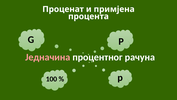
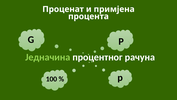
Једначина colour: pink -> light green
